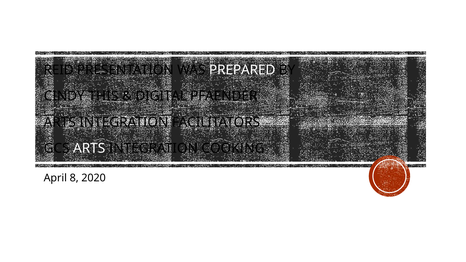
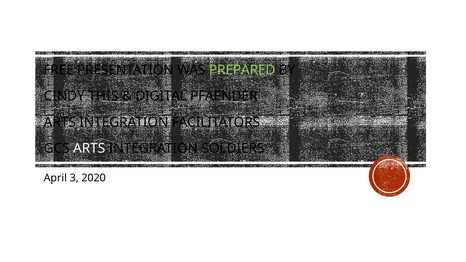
REID: REID -> FREE
PREPARED colour: white -> light green
COOKING: COOKING -> SOLDIERS
8: 8 -> 3
